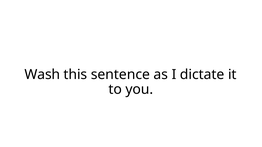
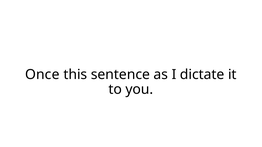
Wash: Wash -> Once
